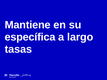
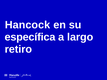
Mantiene: Mantiene -> Hancock
tasas: tasas -> retiro
